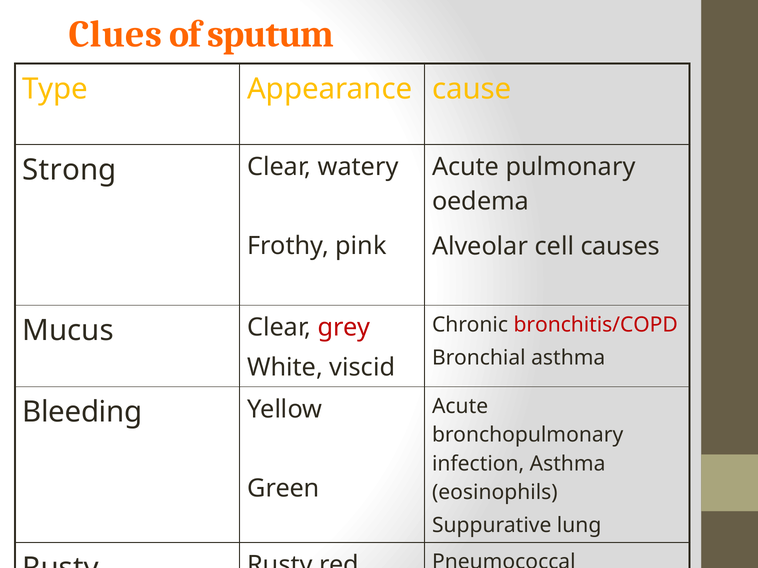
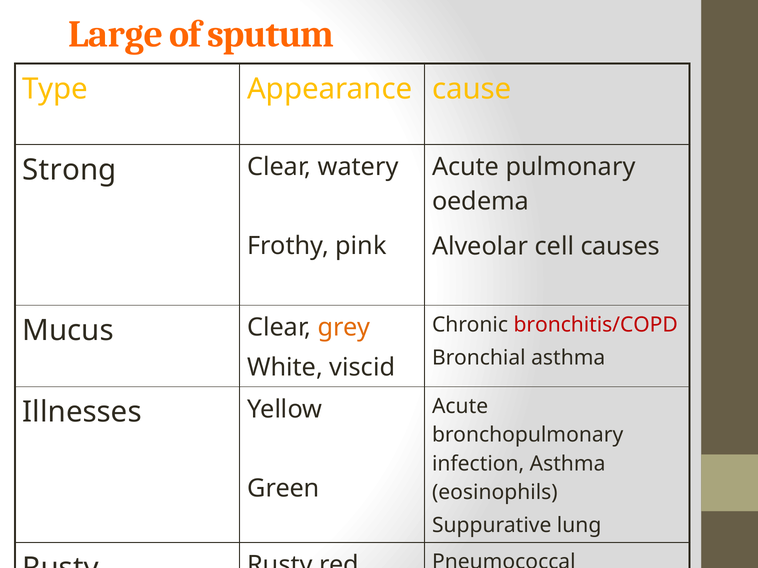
Clues: Clues -> Large
grey colour: red -> orange
Bleeding: Bleeding -> Illnesses
